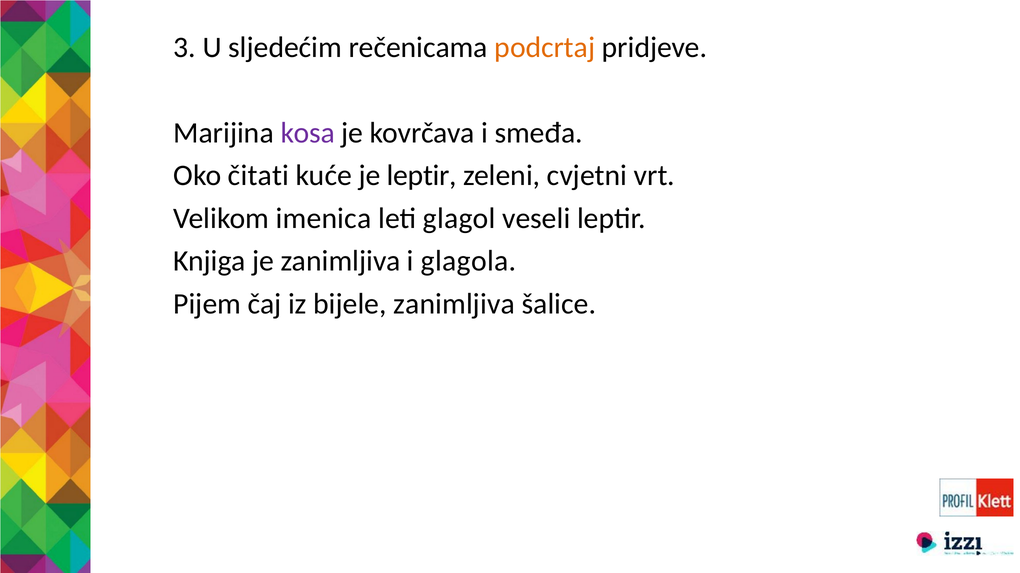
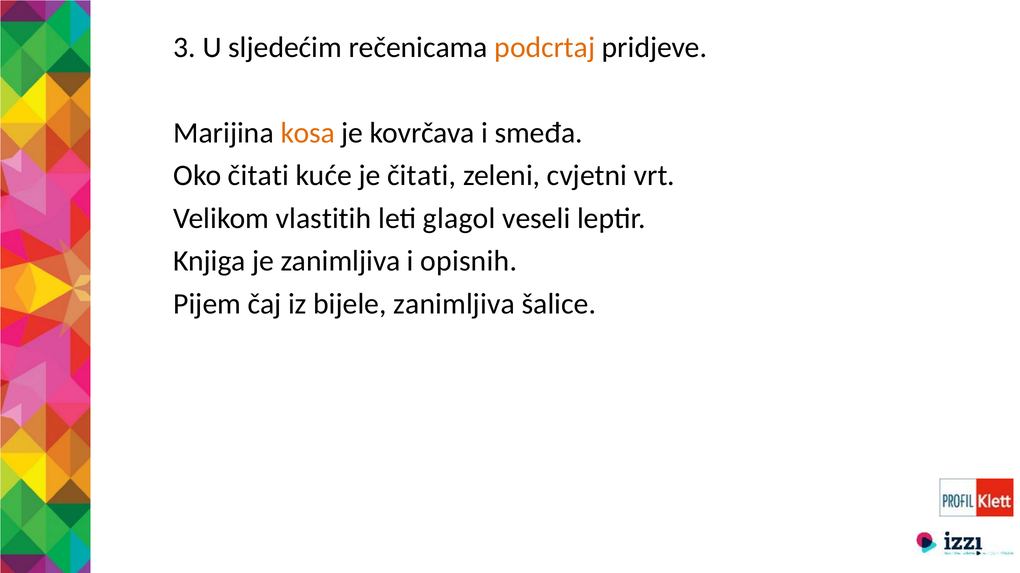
kosa colour: purple -> orange
je leptir: leptir -> čitati
imenica: imenica -> vlastitih
glagola: glagola -> opisnih
